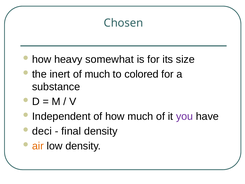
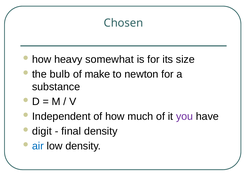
inert: inert -> bulb
of much: much -> make
colored: colored -> newton
deci: deci -> digit
air colour: orange -> blue
